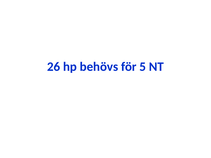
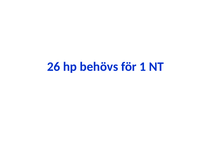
5: 5 -> 1
